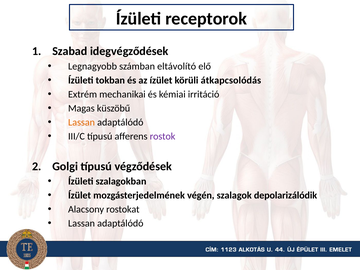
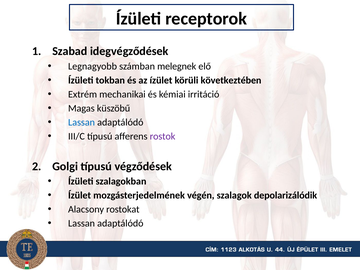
eltávolító: eltávolító -> melegnek
átkapcsolódás: átkapcsolódás -> következtében
Lassan at (82, 122) colour: orange -> blue
